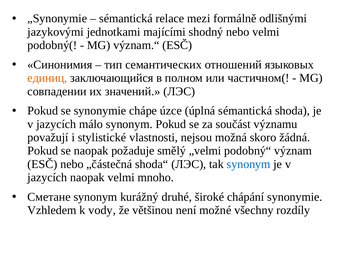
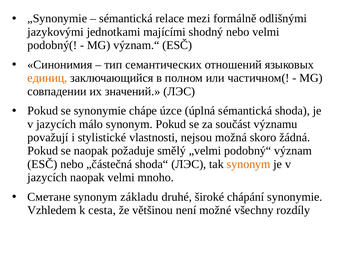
synonym at (249, 164) colour: blue -> orange
kurážný: kurážný -> základu
vody: vody -> cesta
